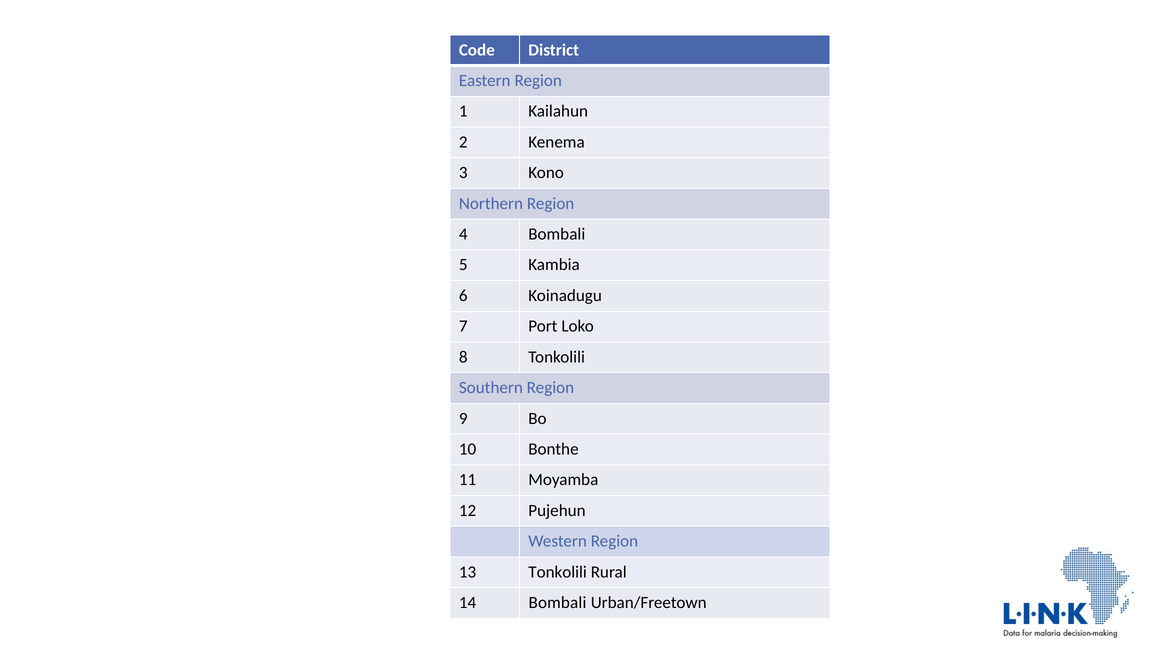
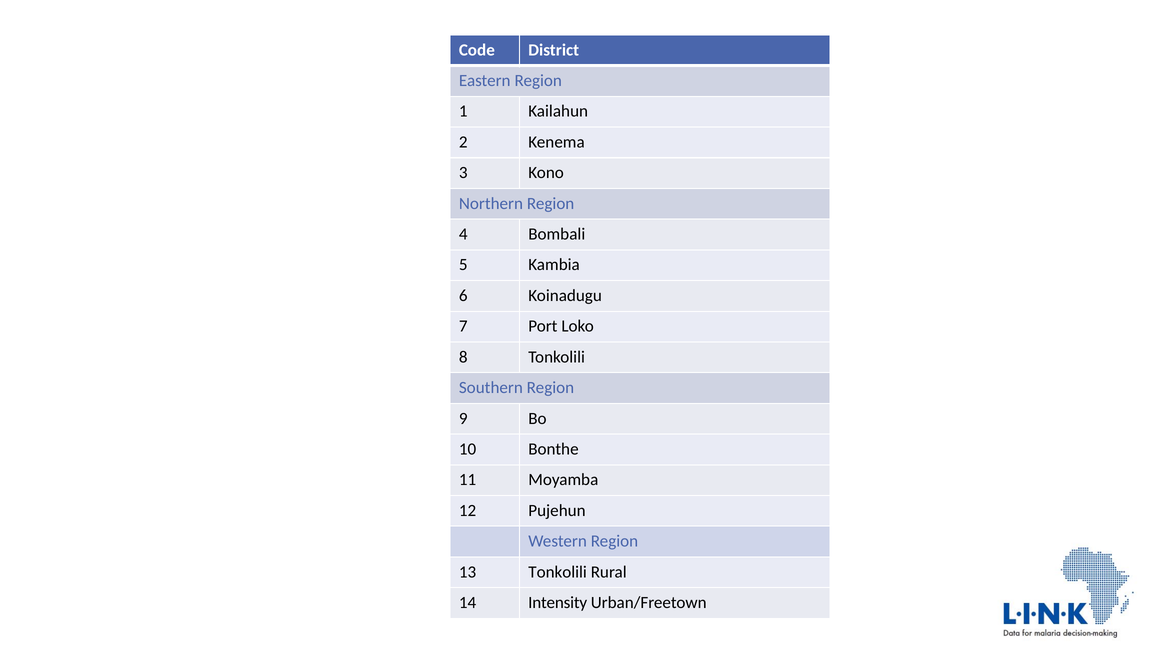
14 Bombali: Bombali -> Intensity
